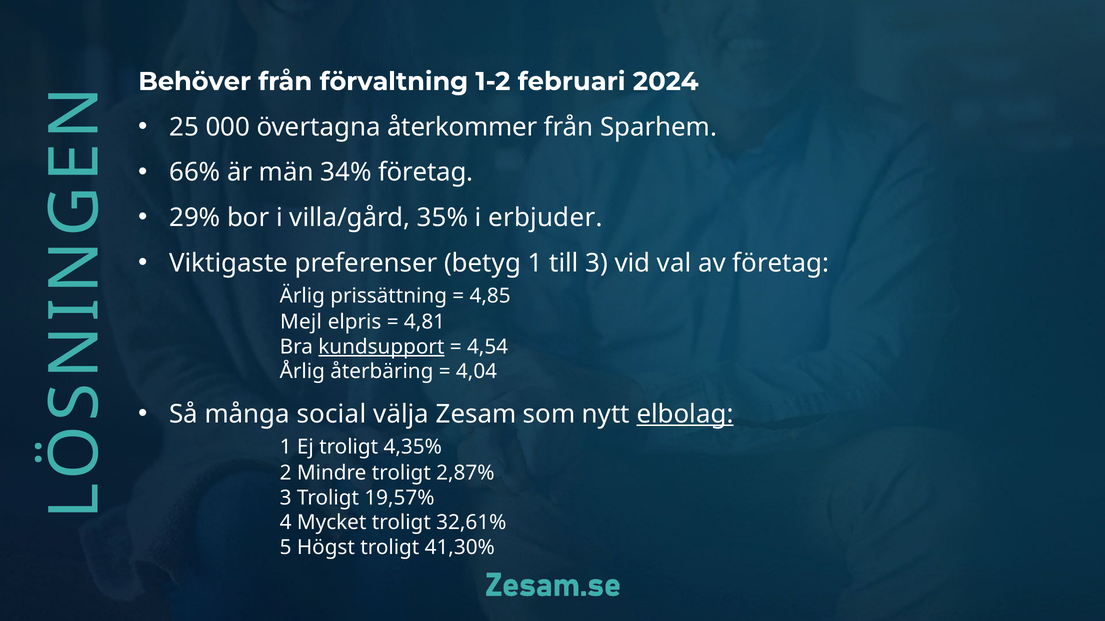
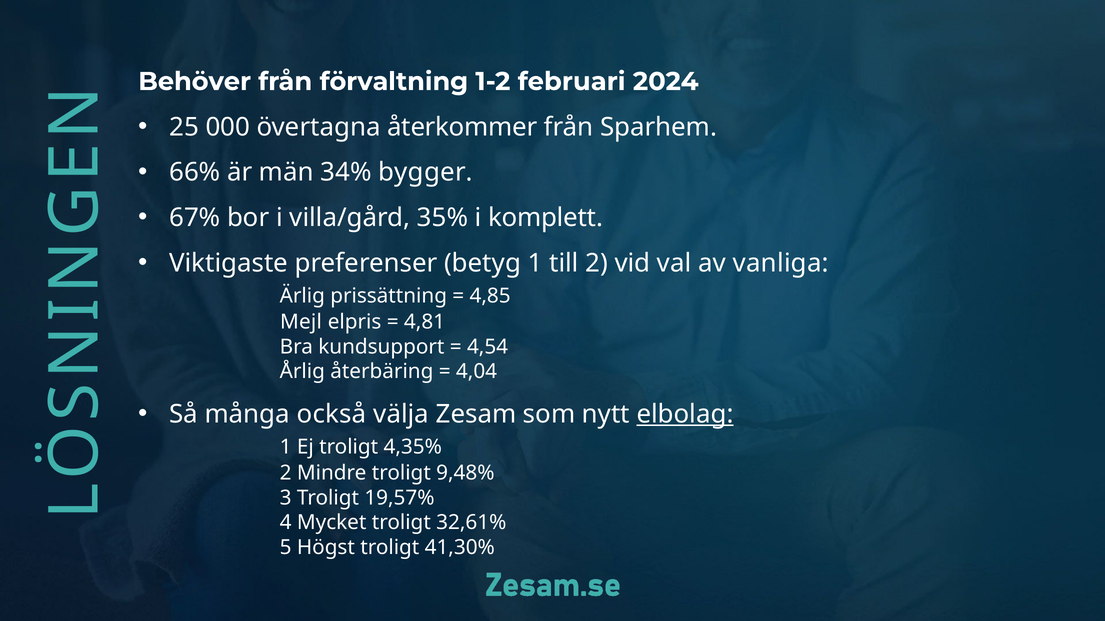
34% företag: företag -> bygger
29%: 29% -> 67%
erbjuder: erbjuder -> komplett
till 3: 3 -> 2
av företag: företag -> vanliga
kundsupport underline: present -> none
social: social -> också
2,87%: 2,87% -> 9,48%
